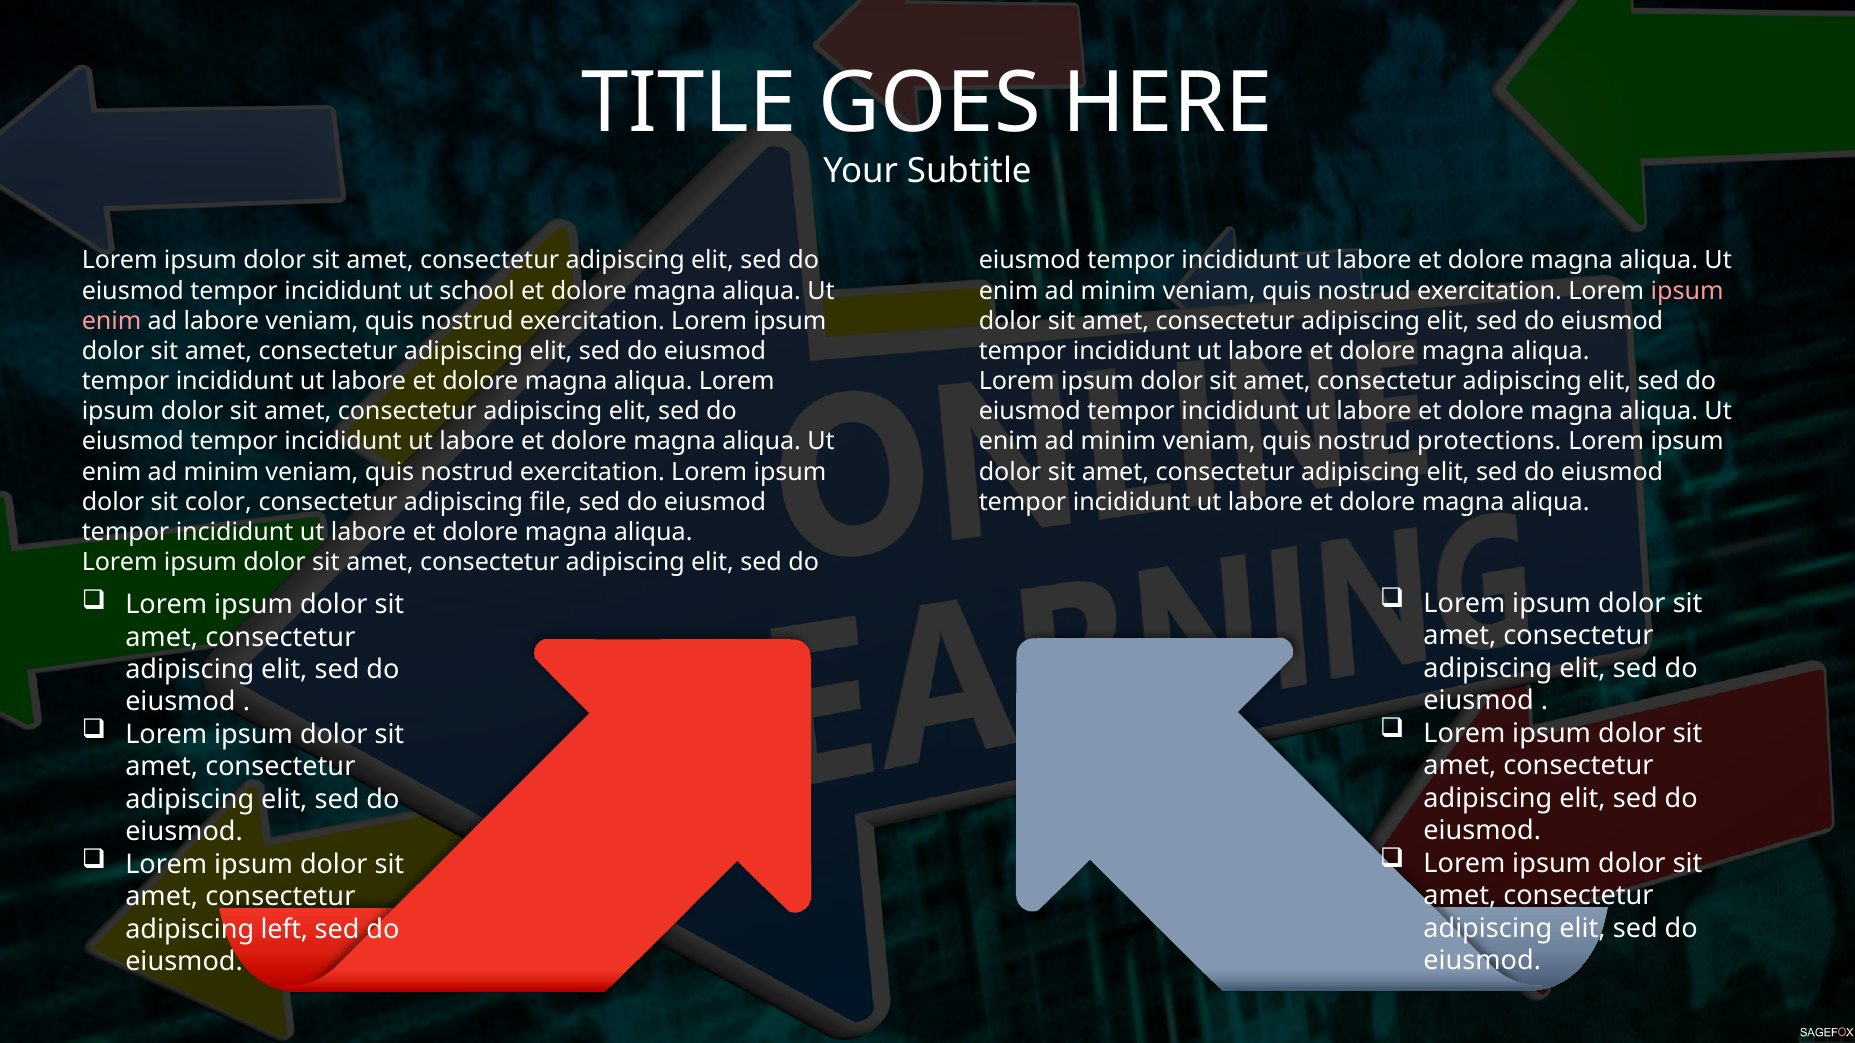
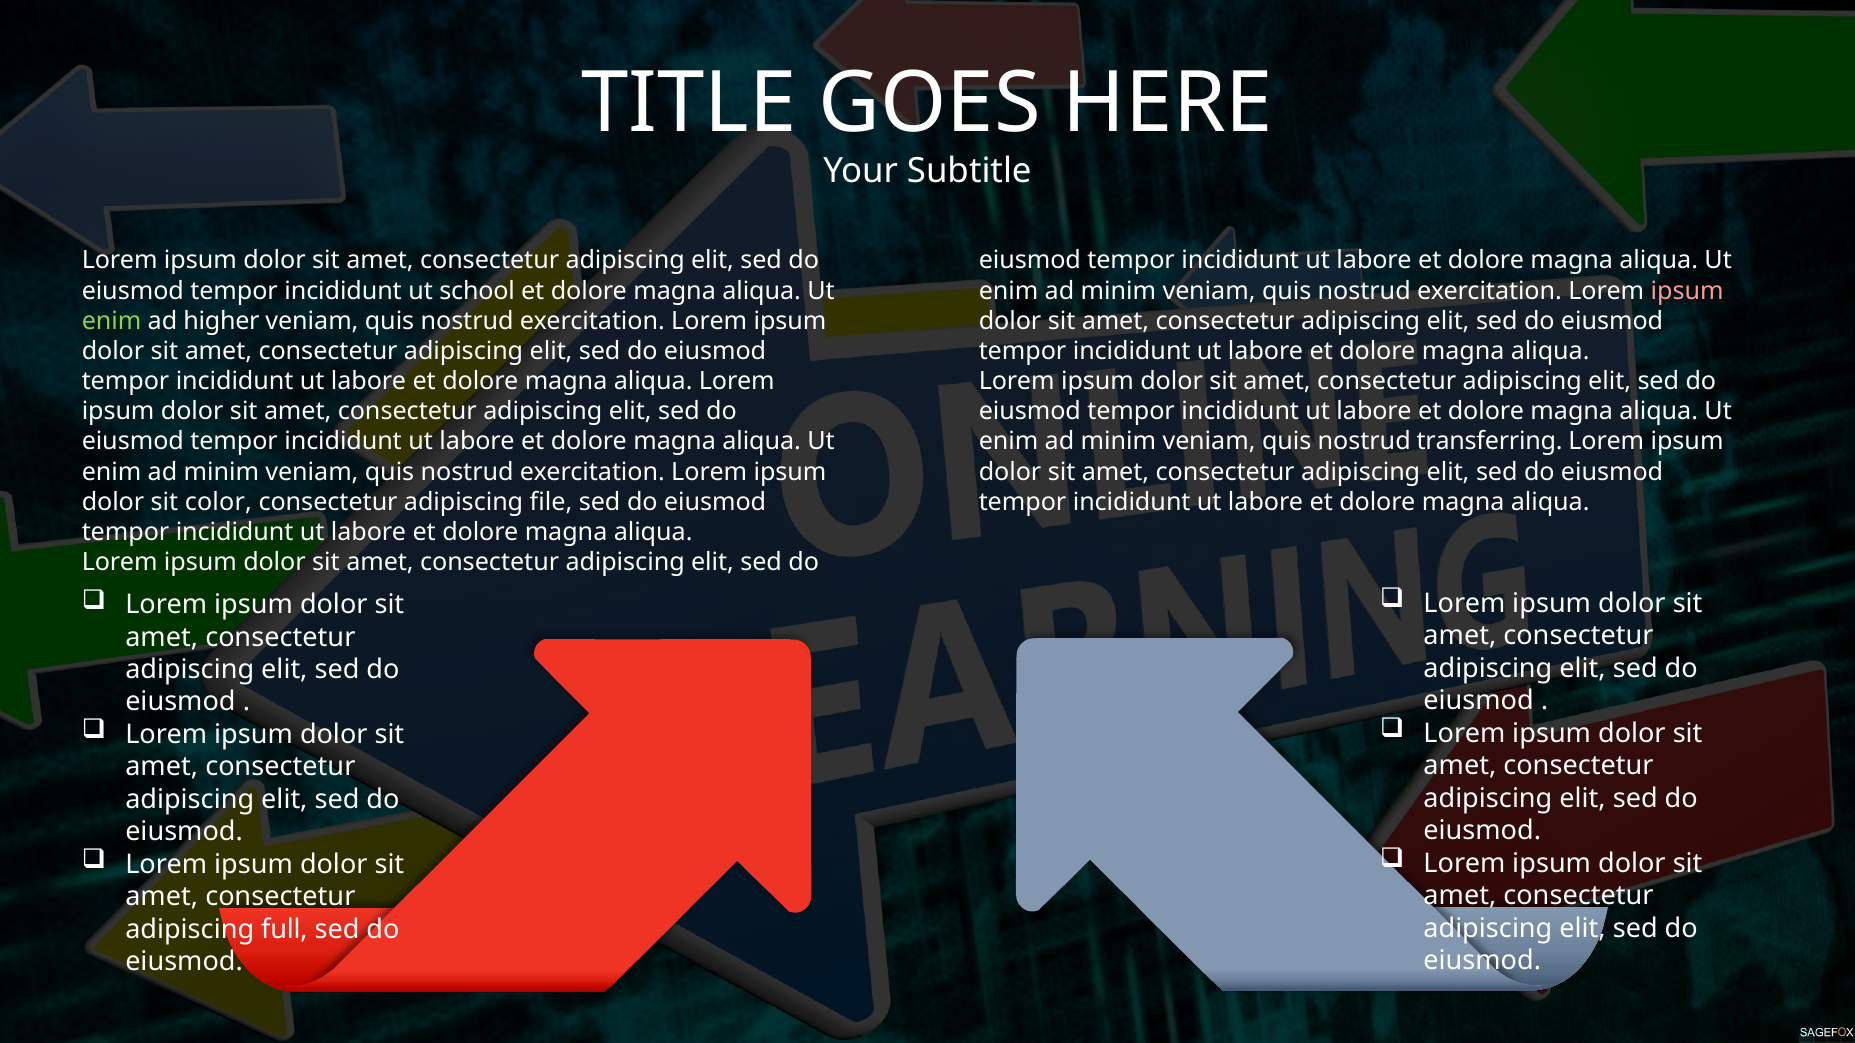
enim at (112, 321) colour: pink -> light green
ad labore: labore -> higher
protections: protections -> transferring
left: left -> full
